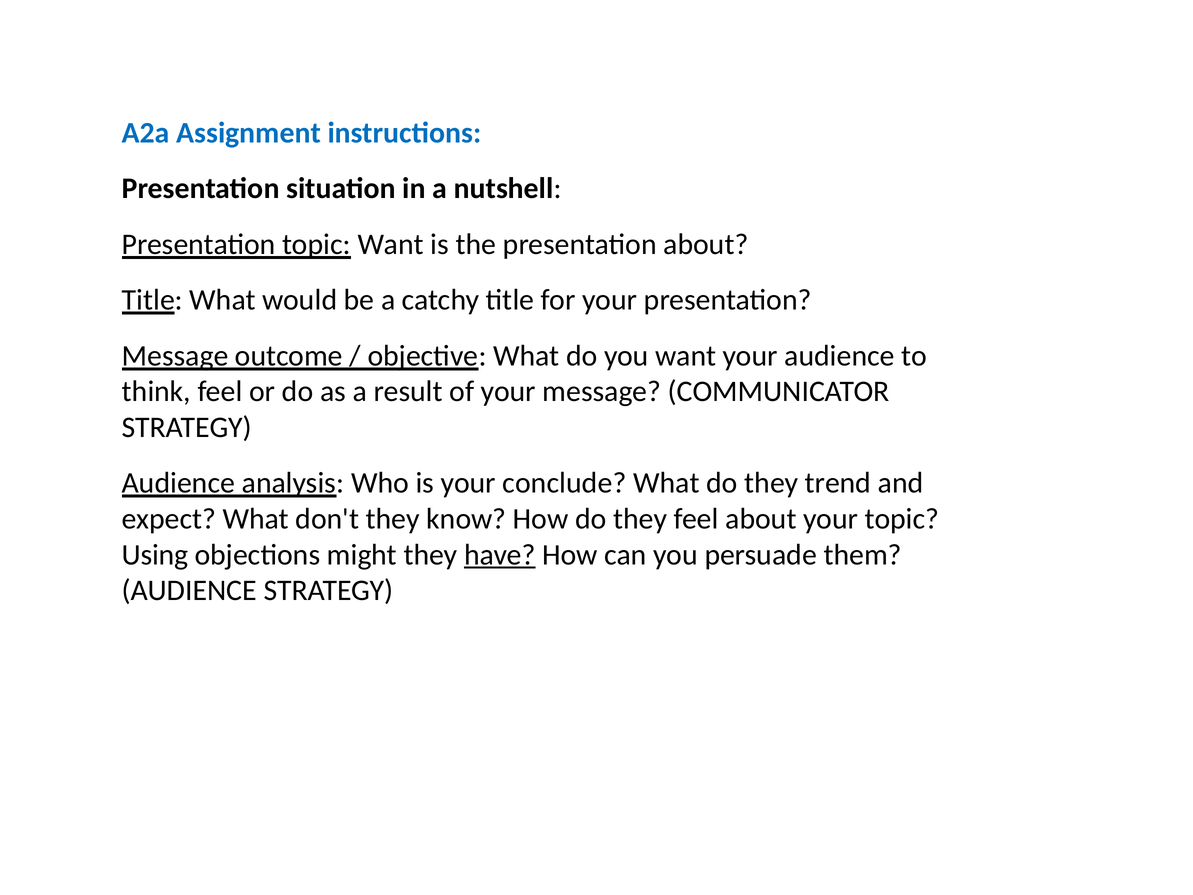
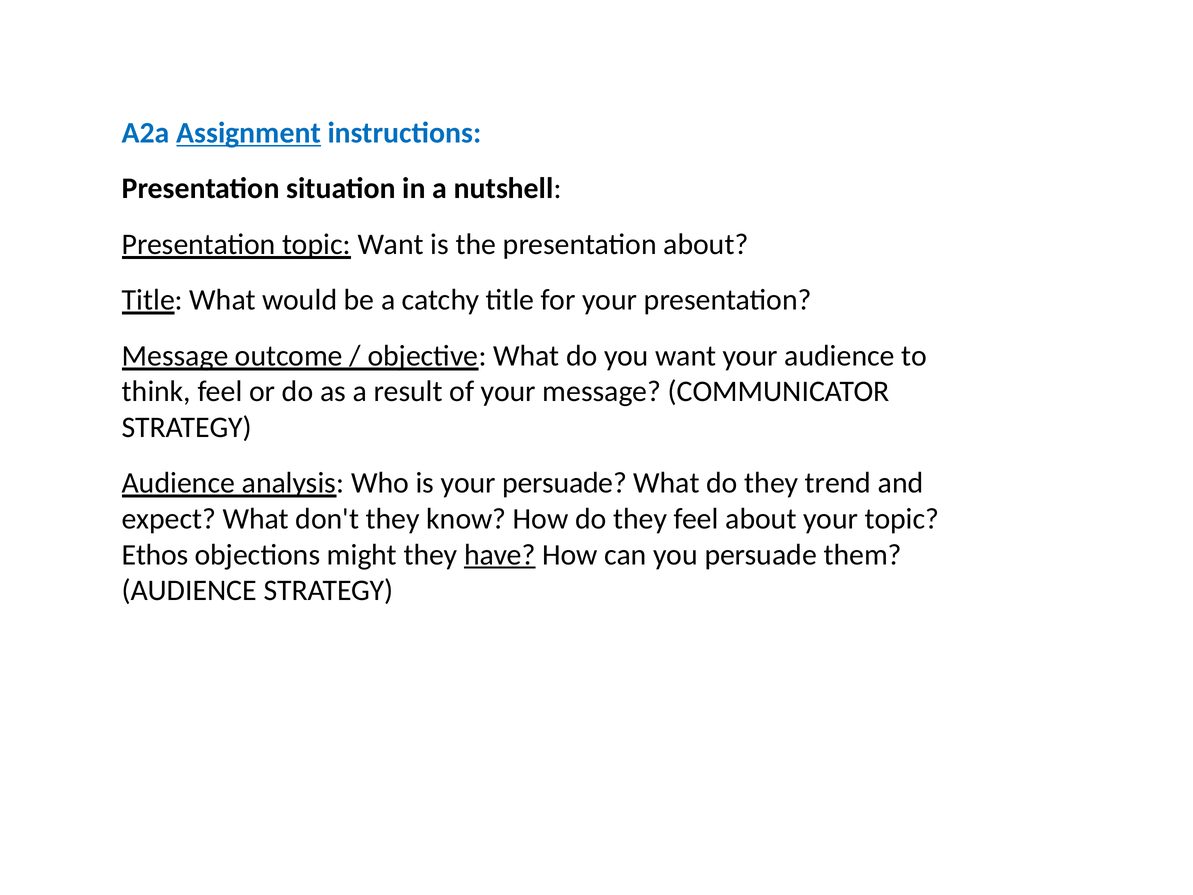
Assignment underline: none -> present
your conclude: conclude -> persuade
Using: Using -> Ethos
